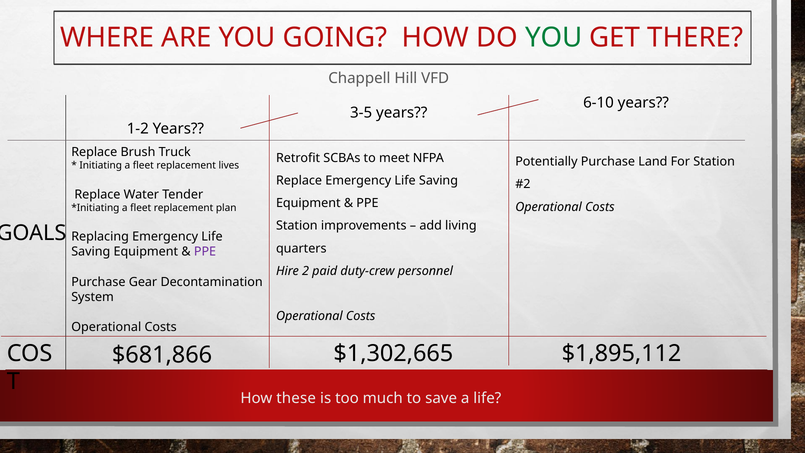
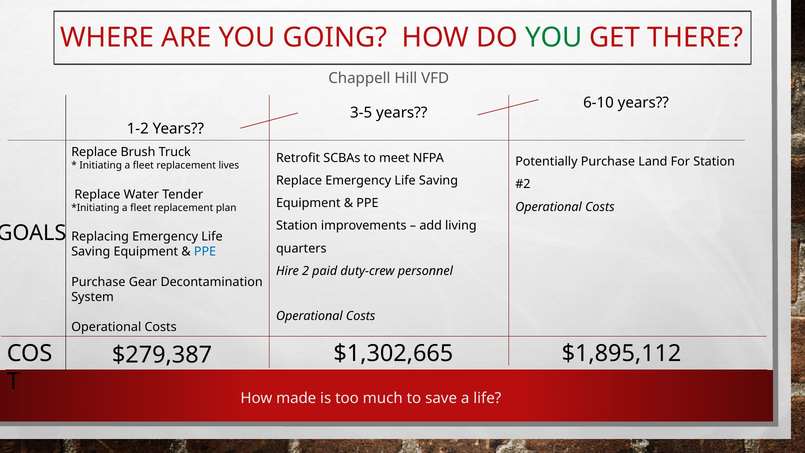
PPE at (205, 252) colour: purple -> blue
$681,866: $681,866 -> $279,387
these: these -> made
